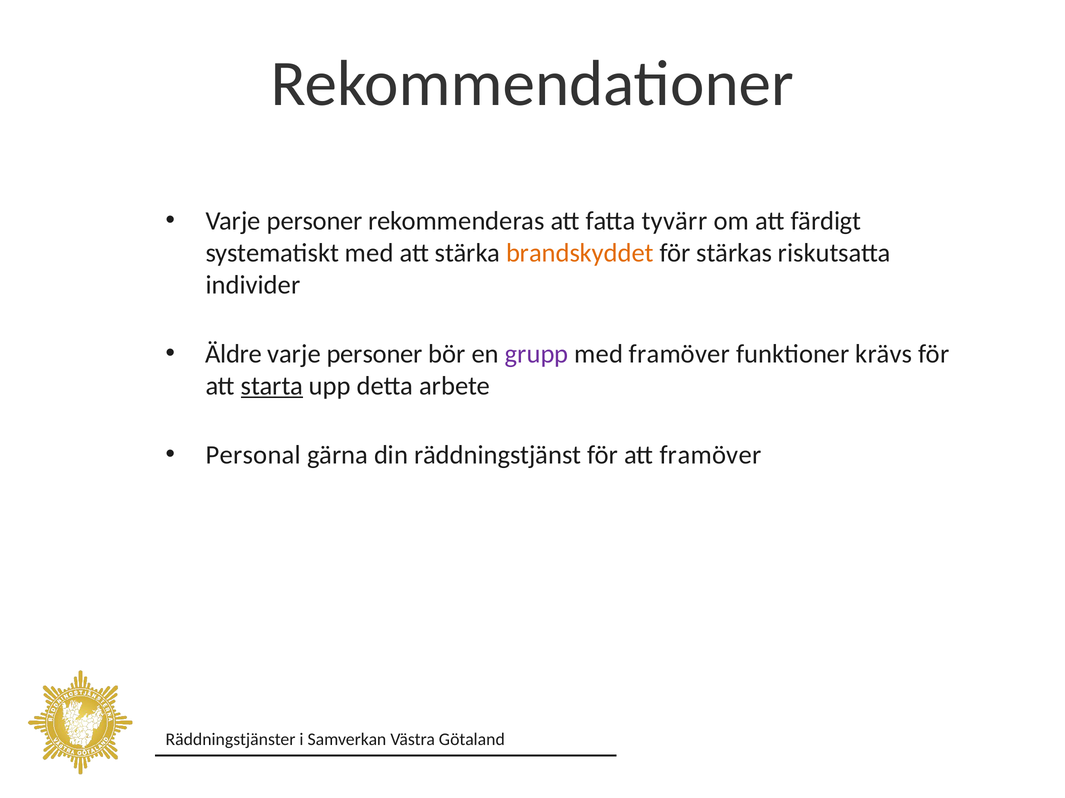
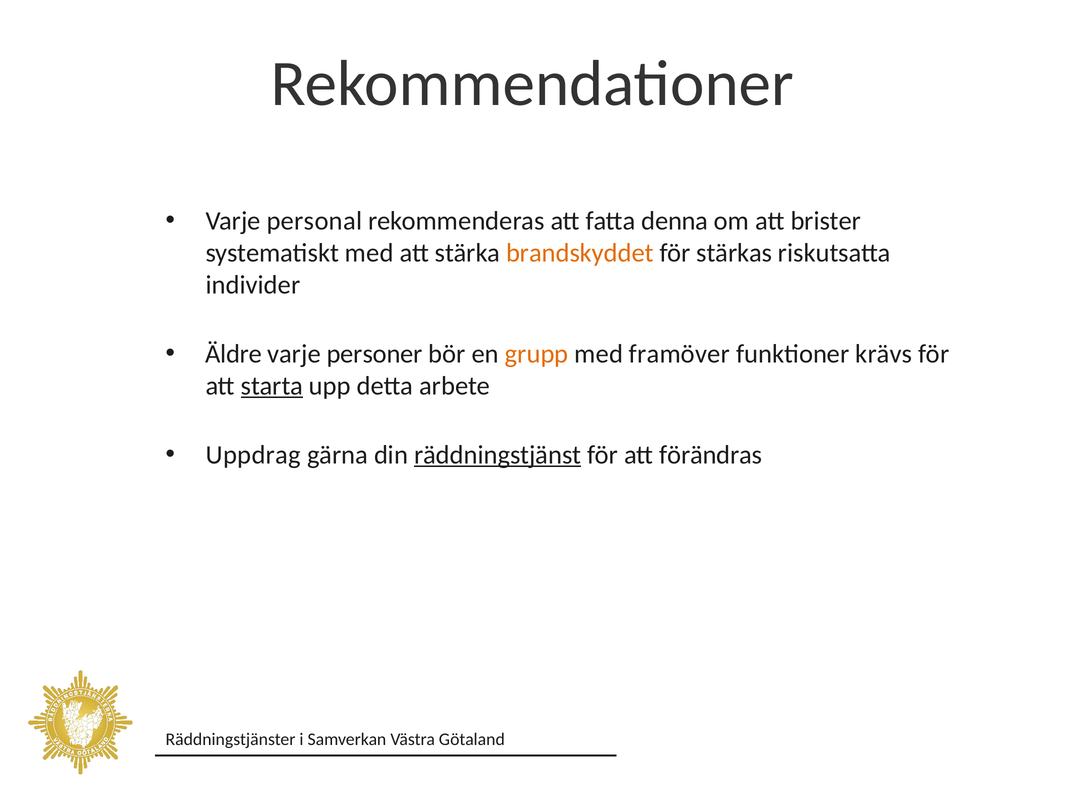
personer at (315, 221): personer -> personal
tyvärr: tyvärr -> denna
färdigt: färdigt -> brister
grupp colour: purple -> orange
Personal: Personal -> Uppdrag
räddningstjänst underline: none -> present
att framöver: framöver -> förändras
